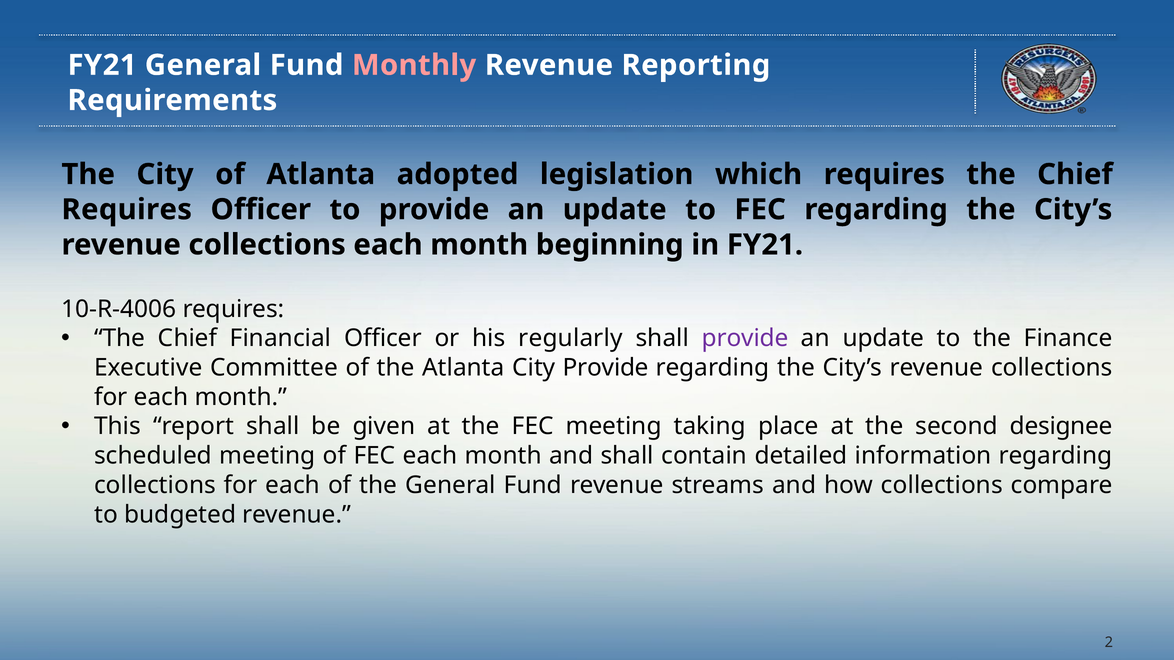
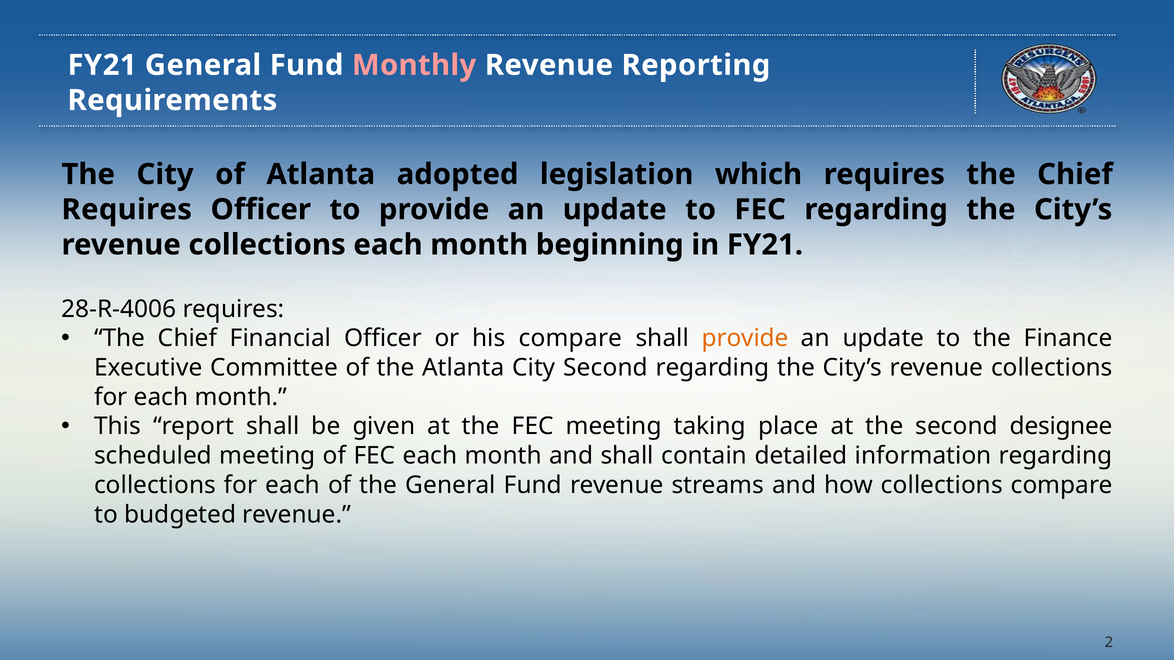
10-R-4006: 10-R-4006 -> 28-R-4006
his regularly: regularly -> compare
provide at (745, 339) colour: purple -> orange
City Provide: Provide -> Second
